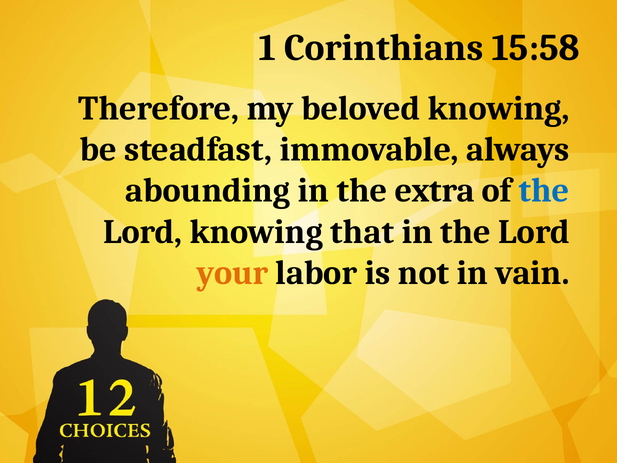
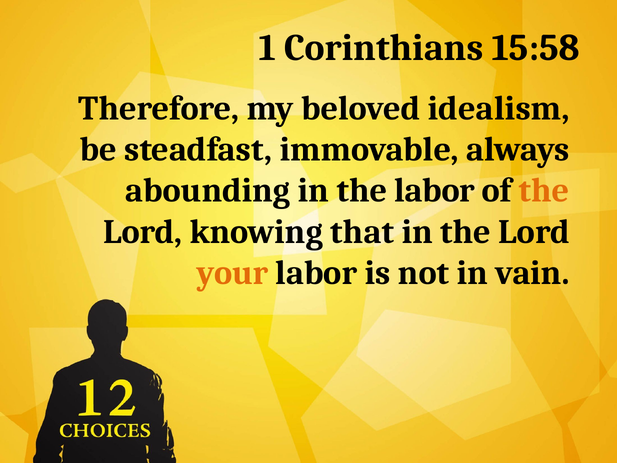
beloved knowing: knowing -> idealism
the extra: extra -> labor
the at (544, 191) colour: blue -> orange
